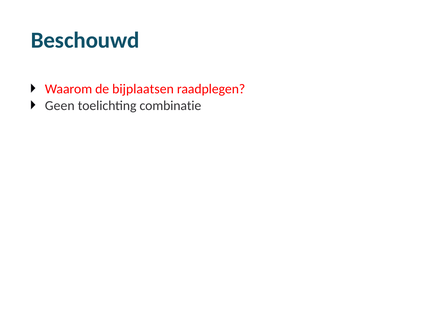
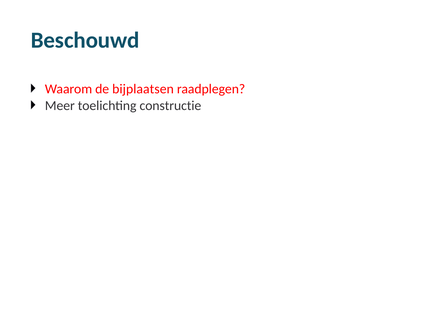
Geen: Geen -> Meer
combinatie: combinatie -> constructie
